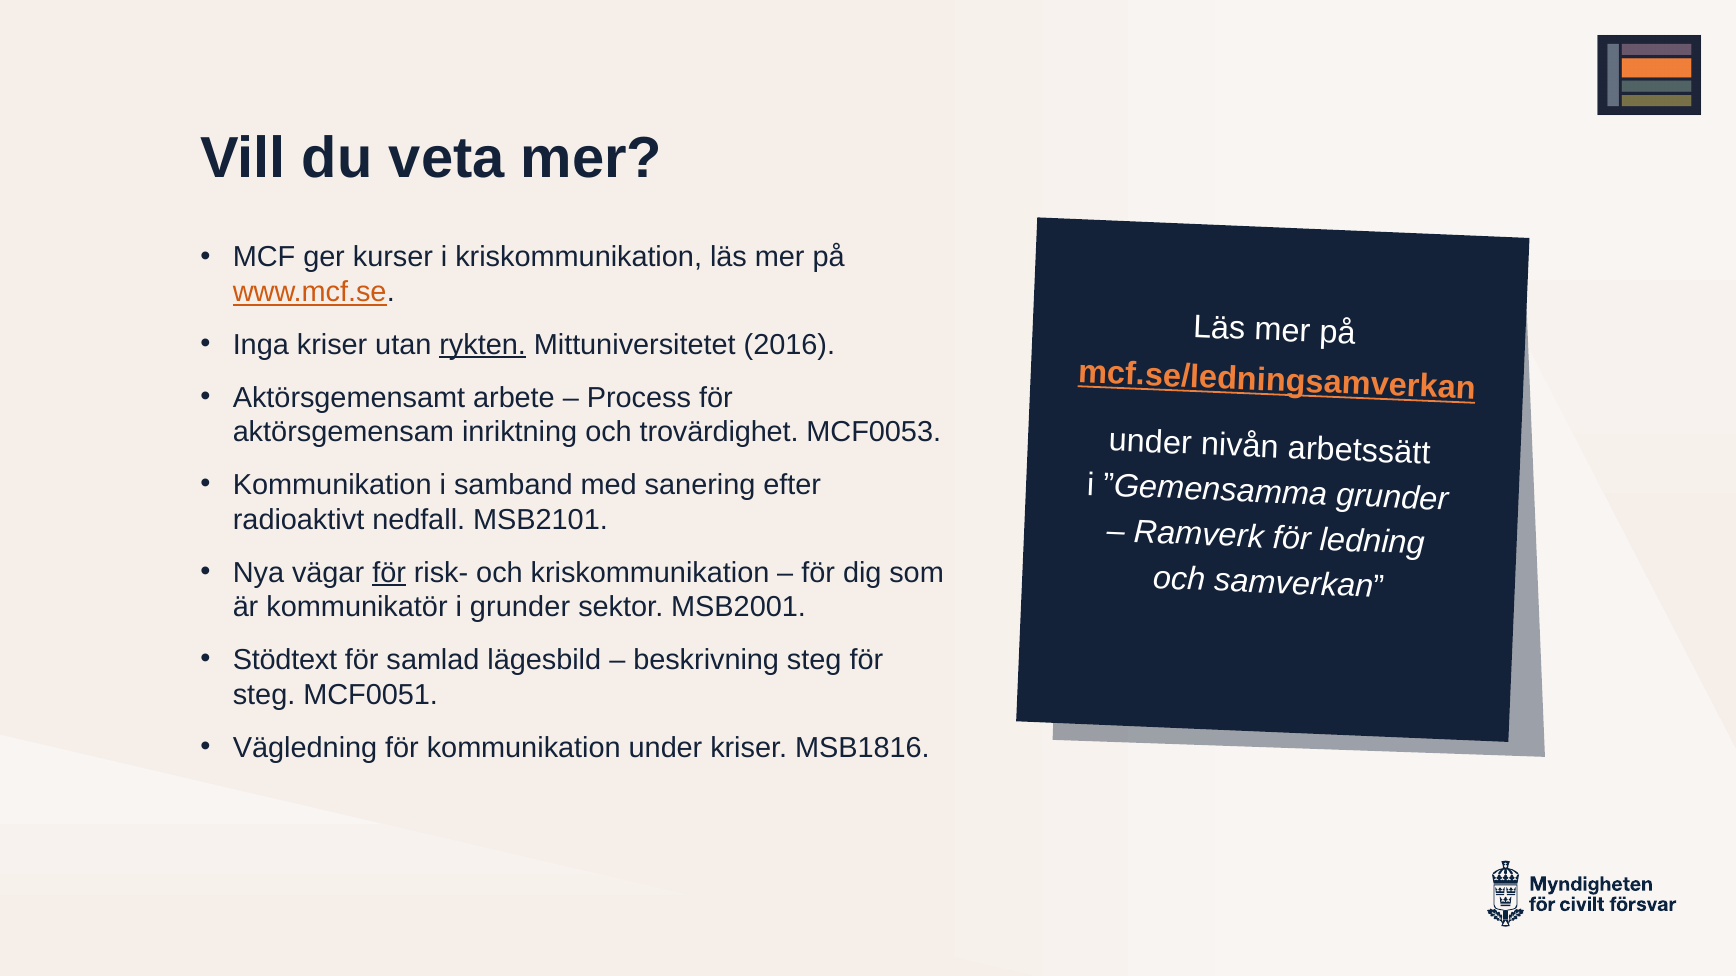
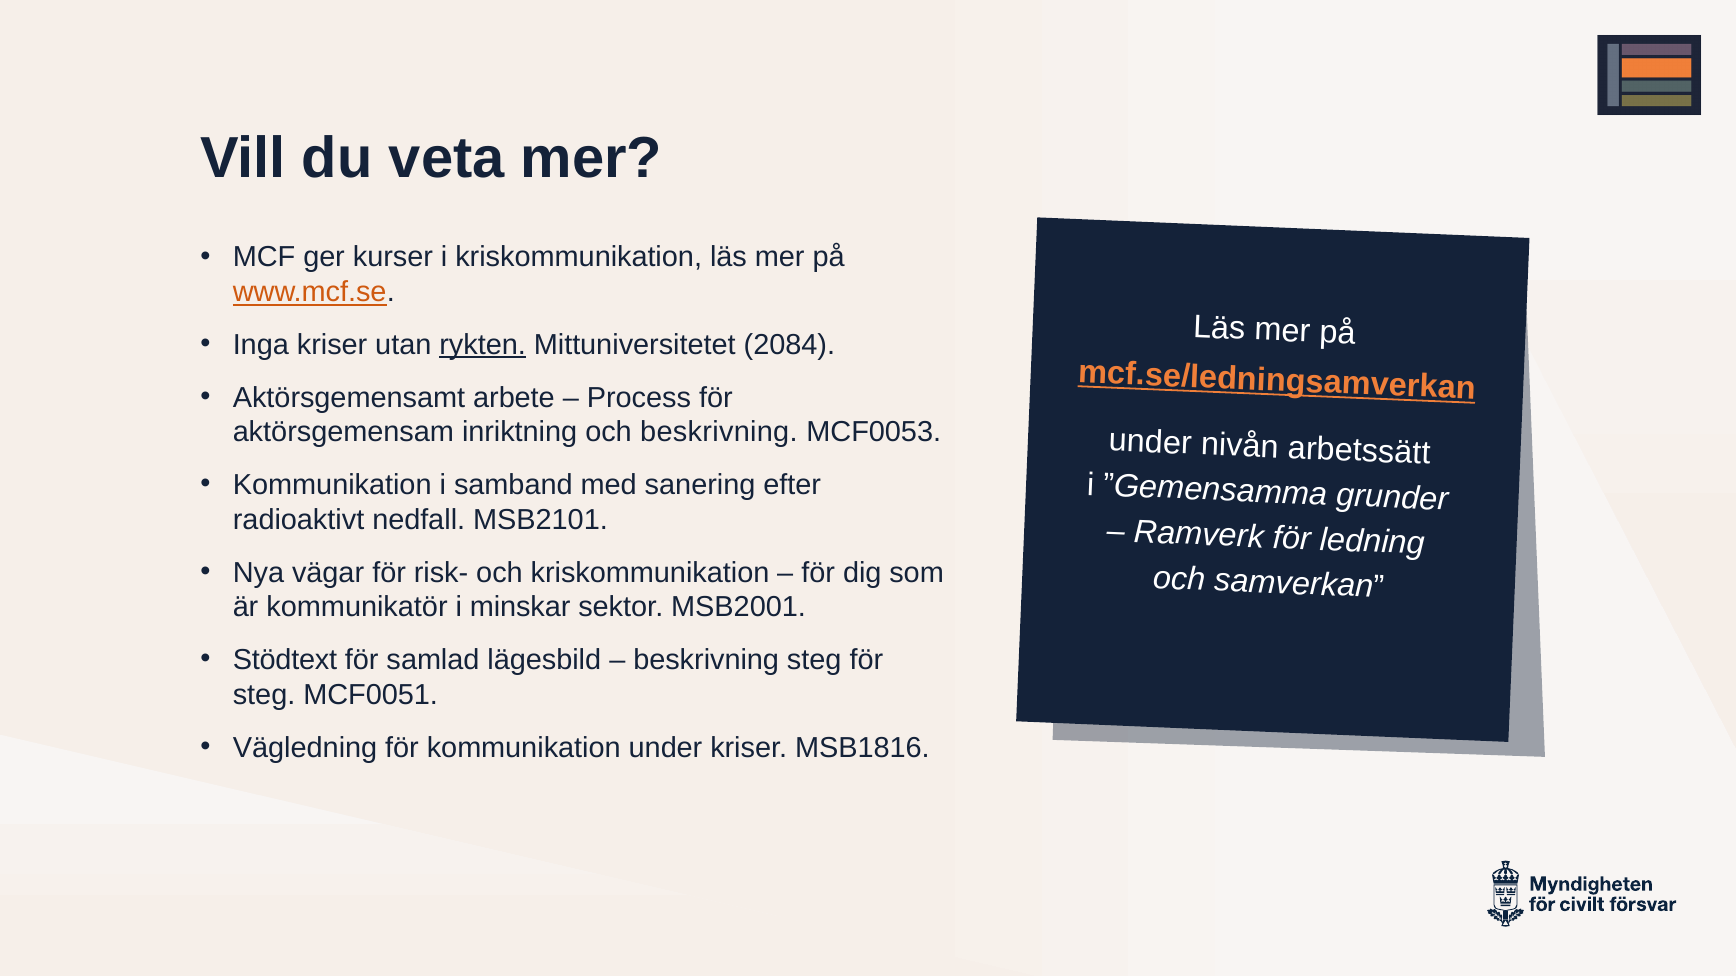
2016: 2016 -> 2084
och trovärdighet: trovärdighet -> beskrivning
för at (389, 573) underline: present -> none
i grunder: grunder -> minskar
